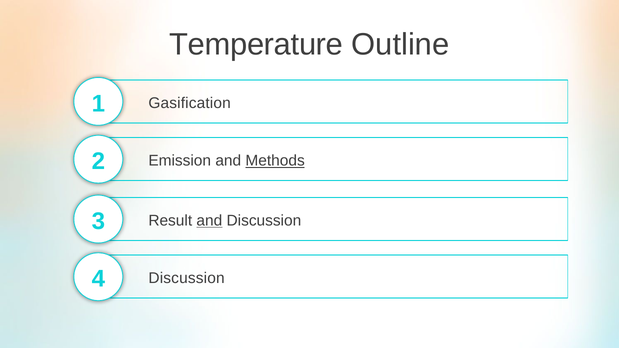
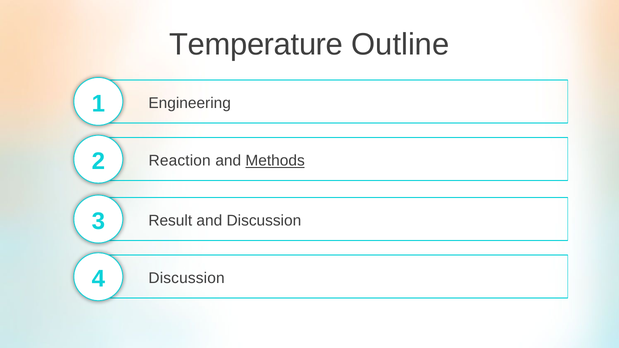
Gasification: Gasification -> Engineering
Emission: Emission -> Reaction
and at (209, 221) underline: present -> none
